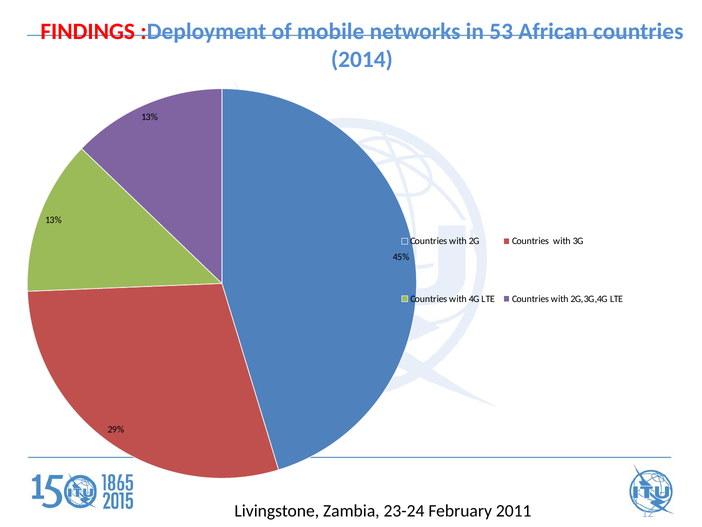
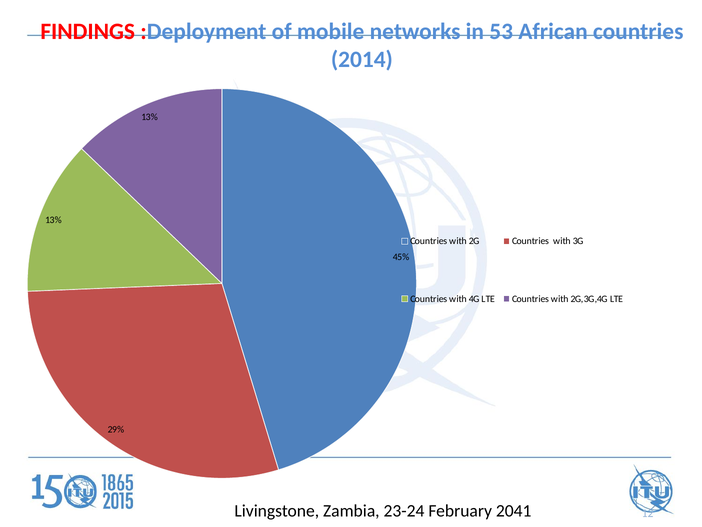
2011: 2011 -> 2041
